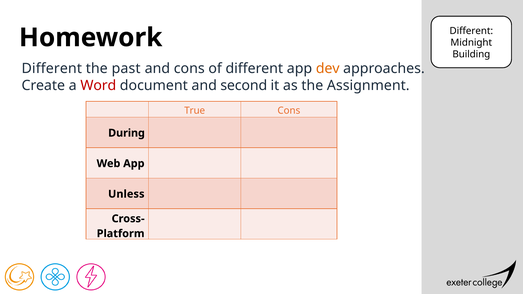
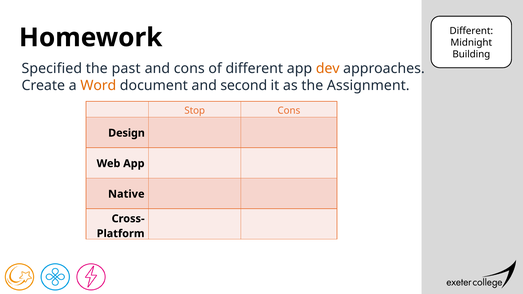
Different at (52, 69): Different -> Specified
Word colour: red -> orange
True: True -> Stop
During: During -> Design
Unless: Unless -> Native
